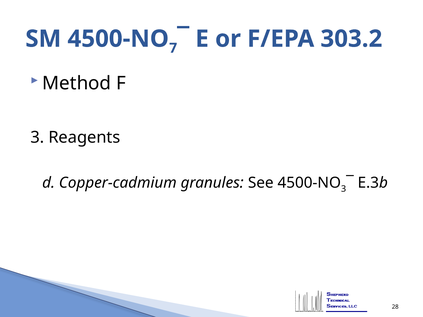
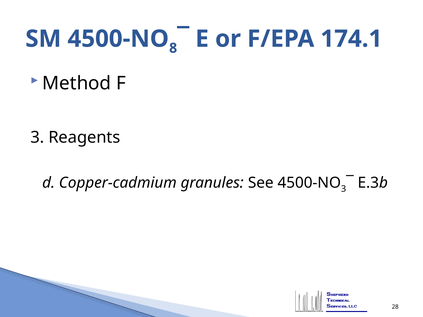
7: 7 -> 8
303.2: 303.2 -> 174.1
